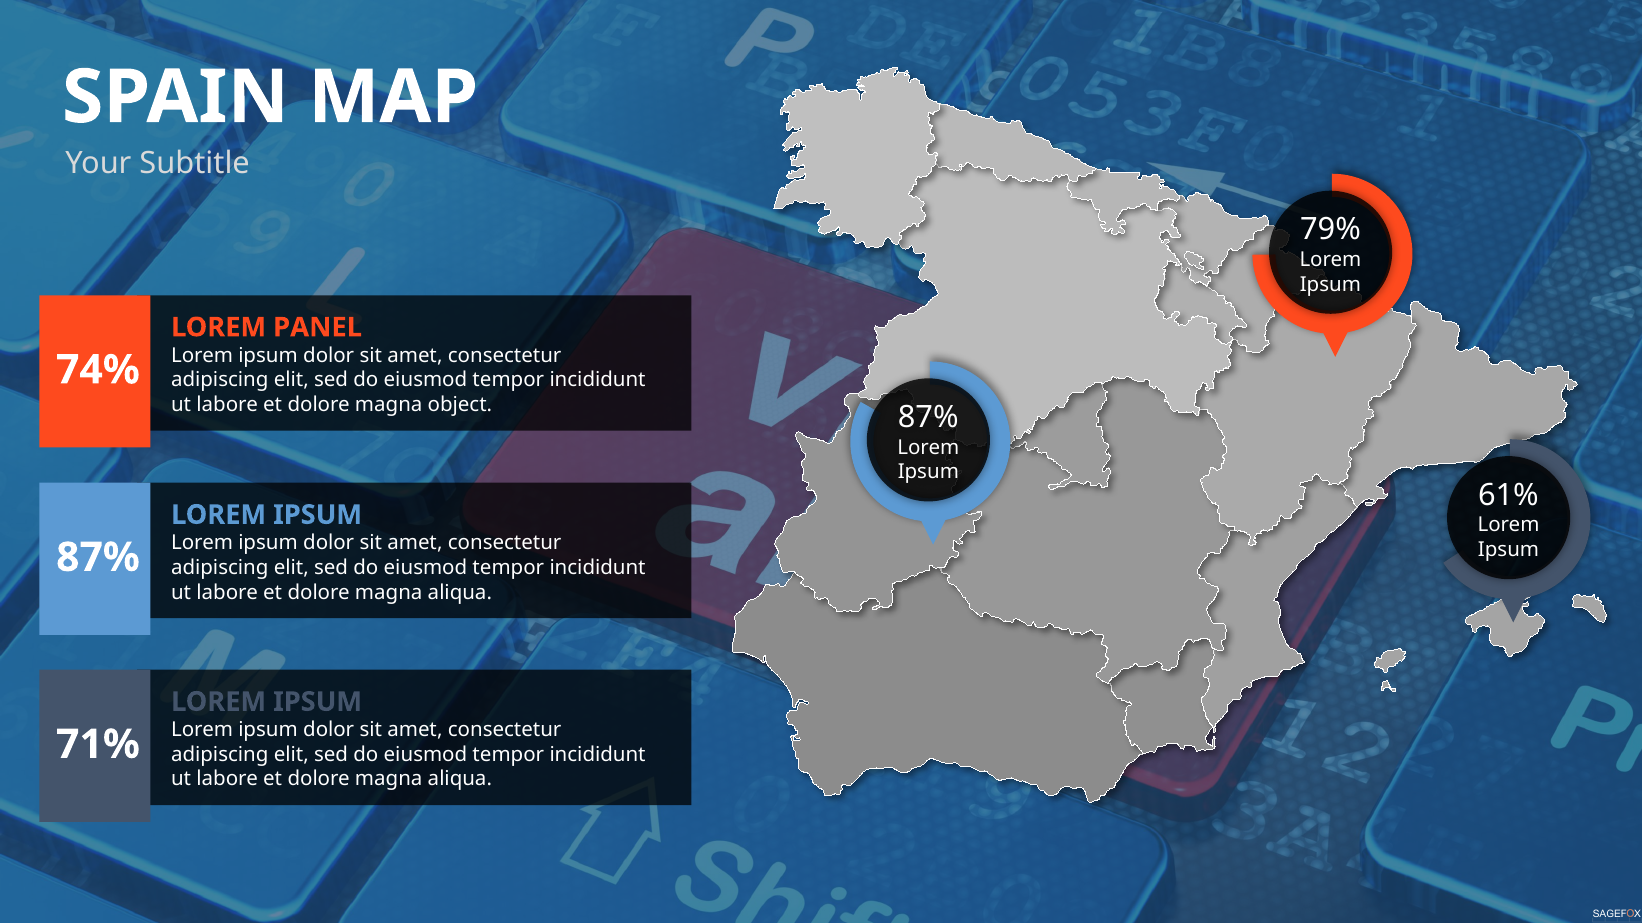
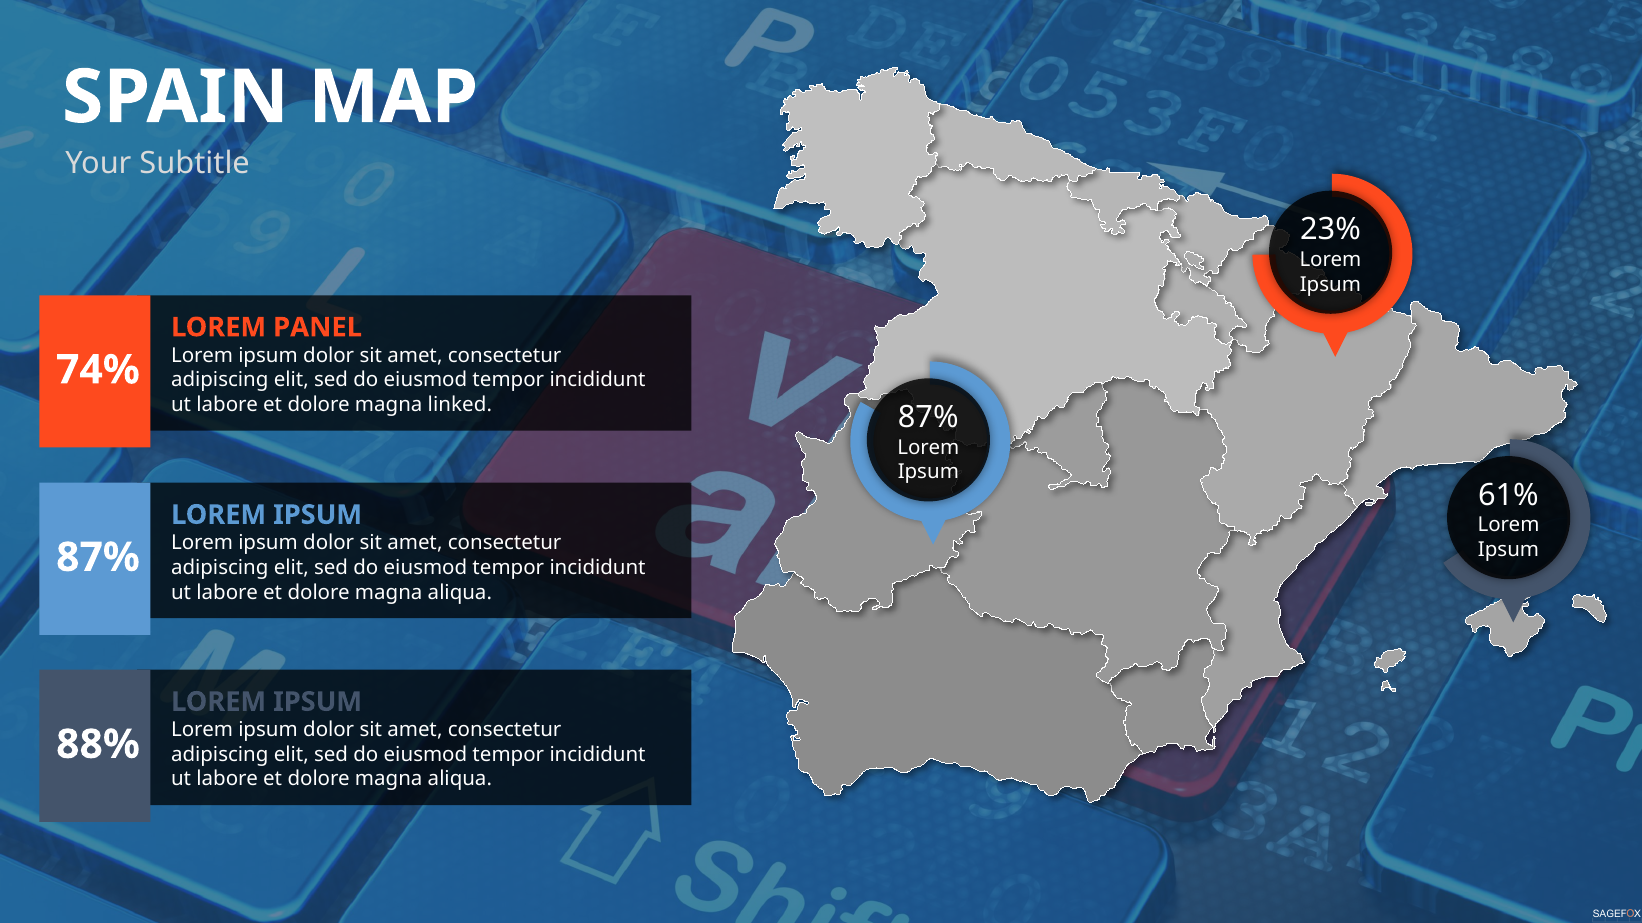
79%: 79% -> 23%
object: object -> linked
71%: 71% -> 88%
